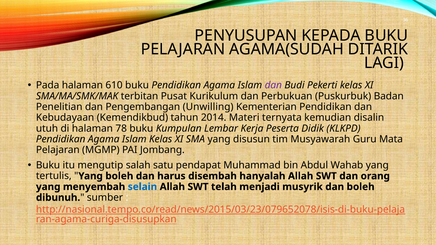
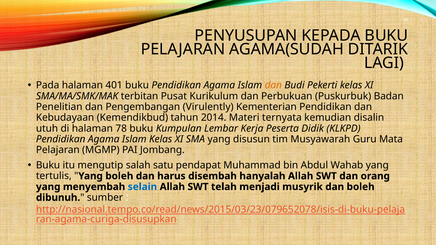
610: 610 -> 401
dan at (273, 85) colour: purple -> orange
Unwilling: Unwilling -> Virulently
